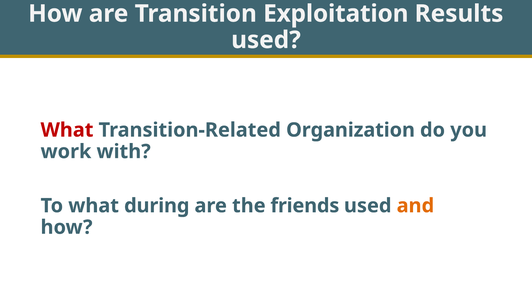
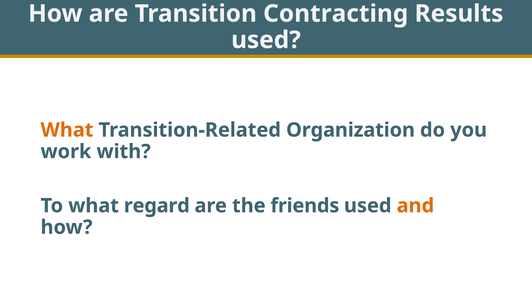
Exploitation: Exploitation -> Contracting
What at (67, 130) colour: red -> orange
during: during -> regard
